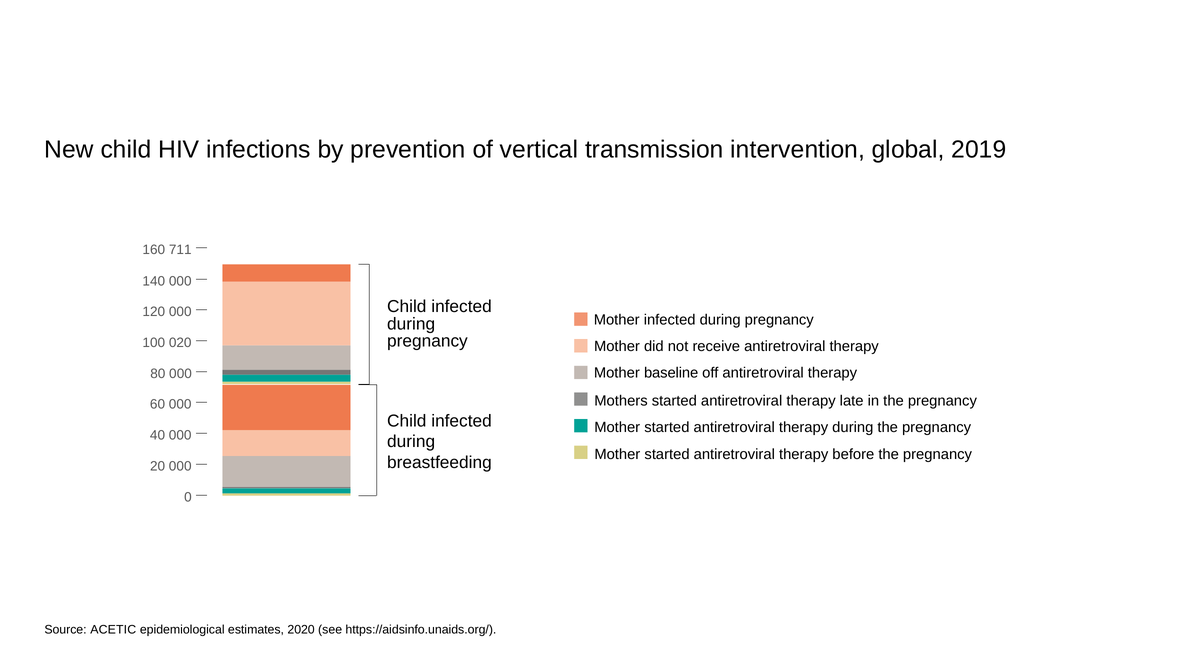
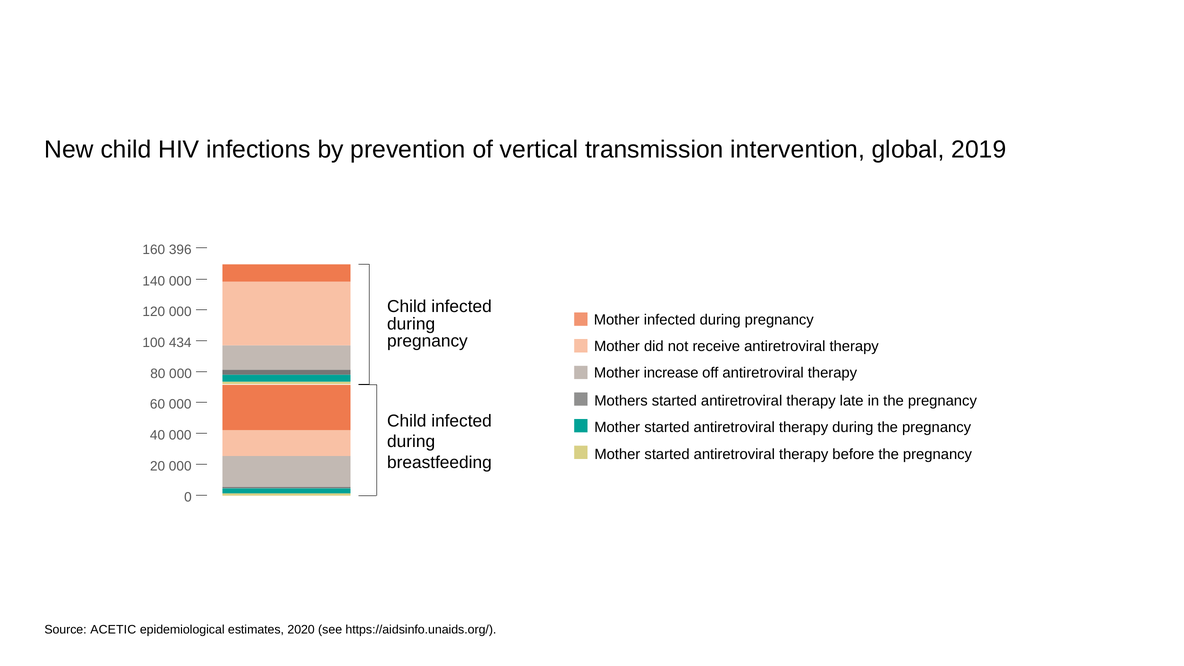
711: 711 -> 396
020: 020 -> 434
baseline: baseline -> increase
